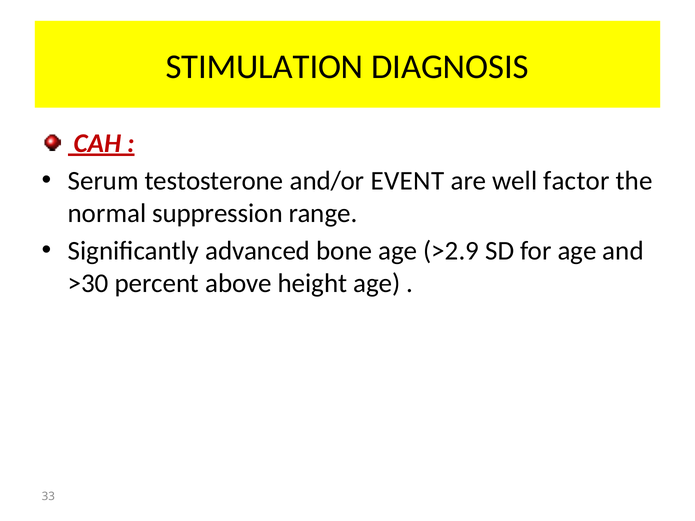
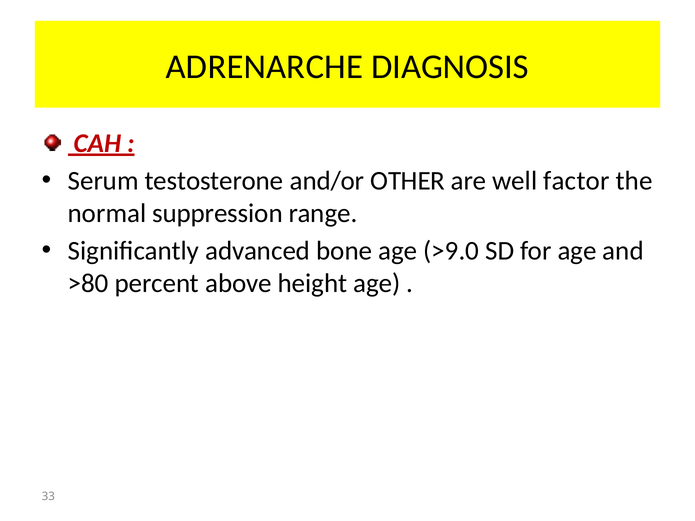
STIMULATION: STIMULATION -> ADRENARCHE
EVENT: EVENT -> OTHER
>2.9: >2.9 -> >9.0
>30: >30 -> >80
